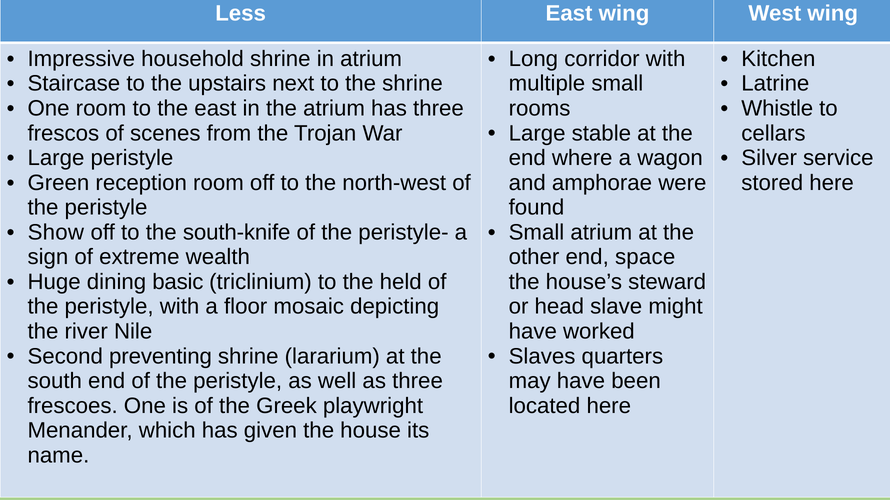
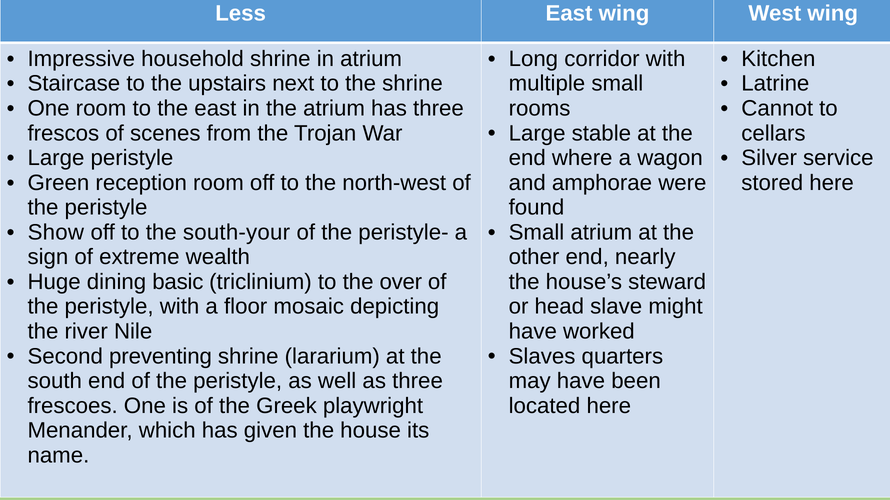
Whistle: Whistle -> Cannot
south-knife: south-knife -> south-your
space: space -> nearly
held: held -> over
